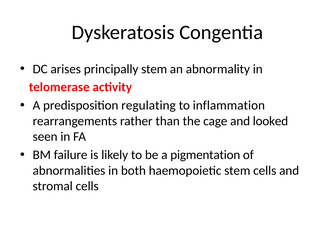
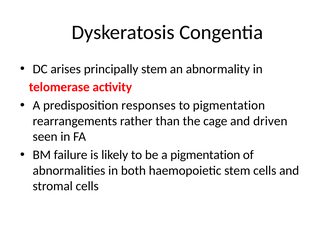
regulating: regulating -> responses
to inflammation: inflammation -> pigmentation
looked: looked -> driven
